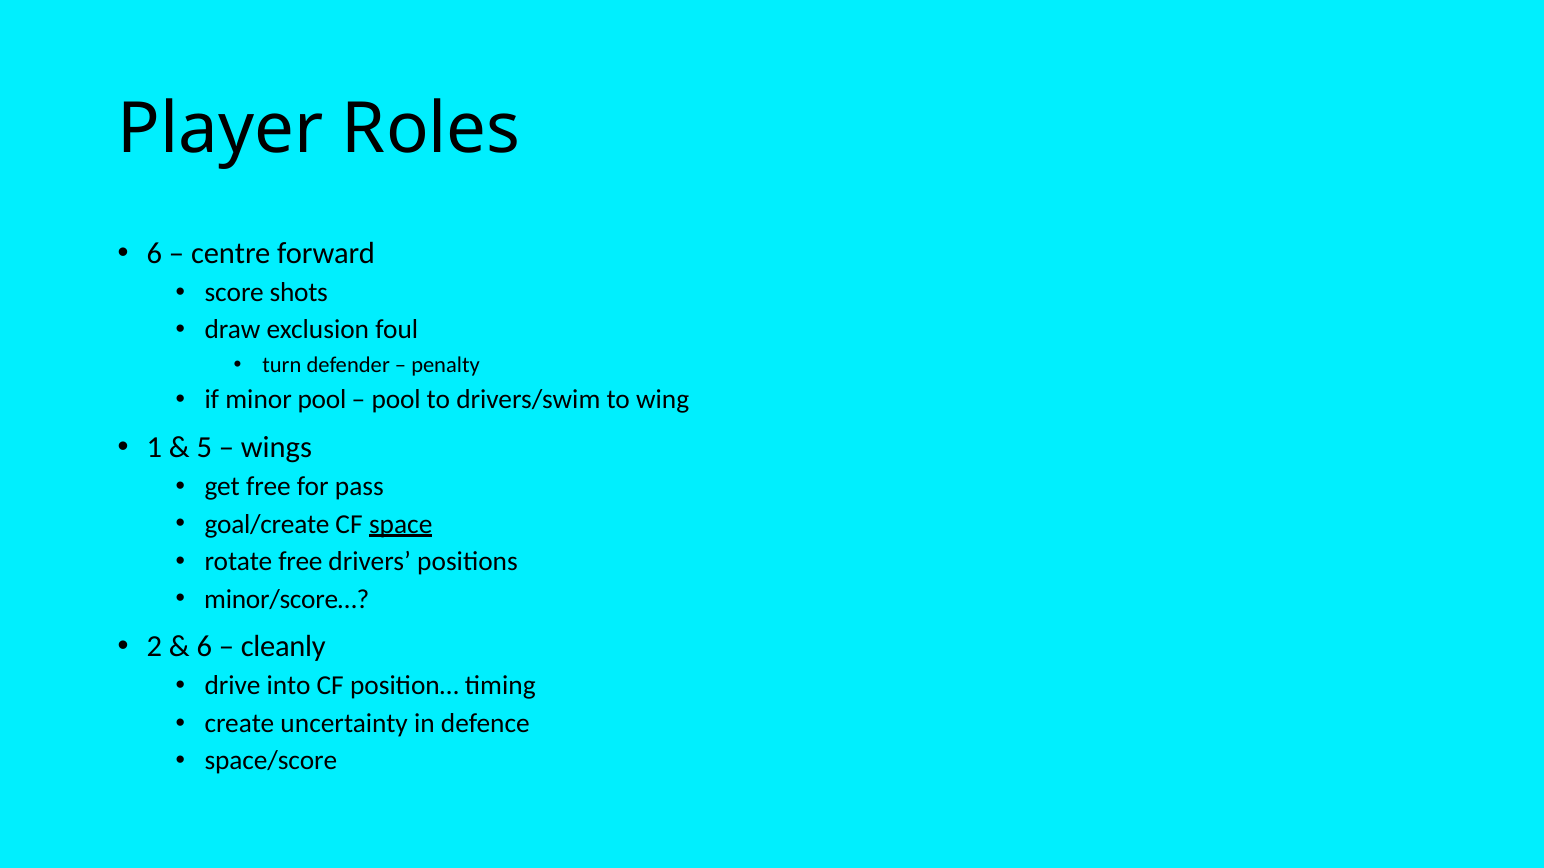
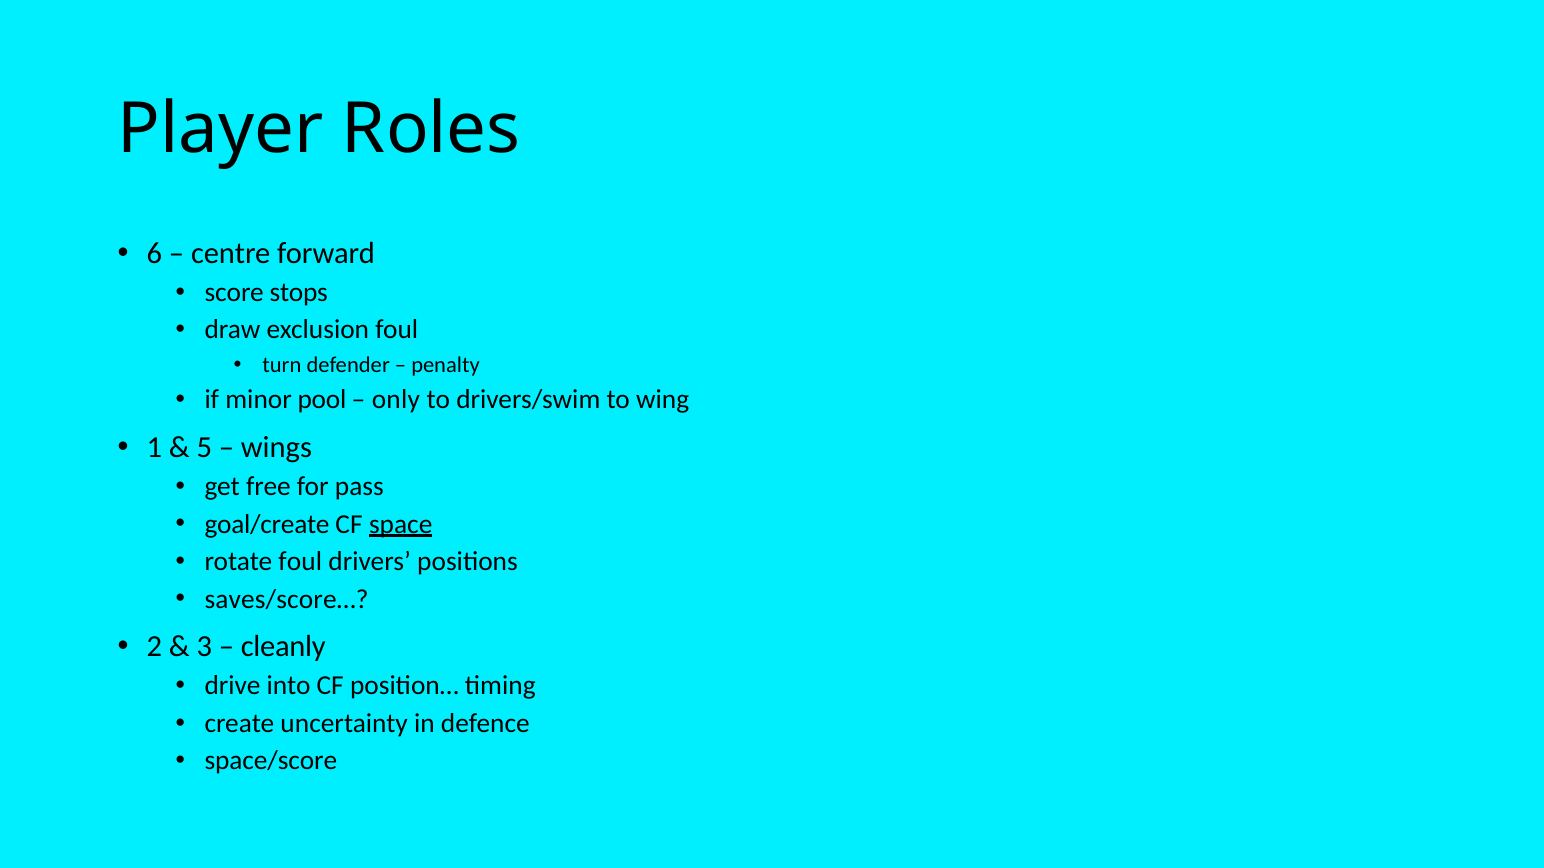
shots: shots -> stops
pool at (396, 400): pool -> only
rotate free: free -> foul
minor/score…: minor/score… -> saves/score…
6 at (204, 647): 6 -> 3
